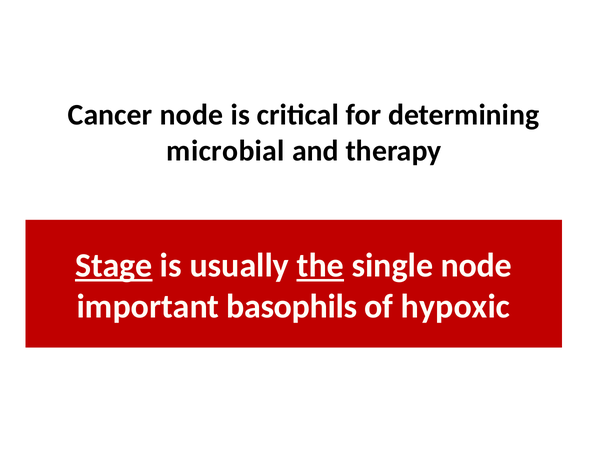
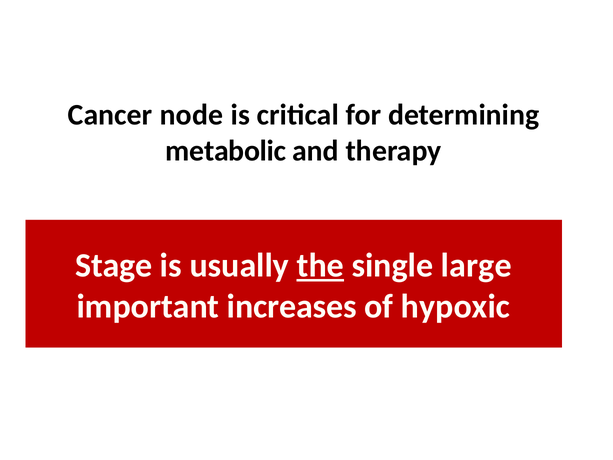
microbial: microbial -> metabolic
Stage underline: present -> none
single node: node -> large
basophils: basophils -> increases
